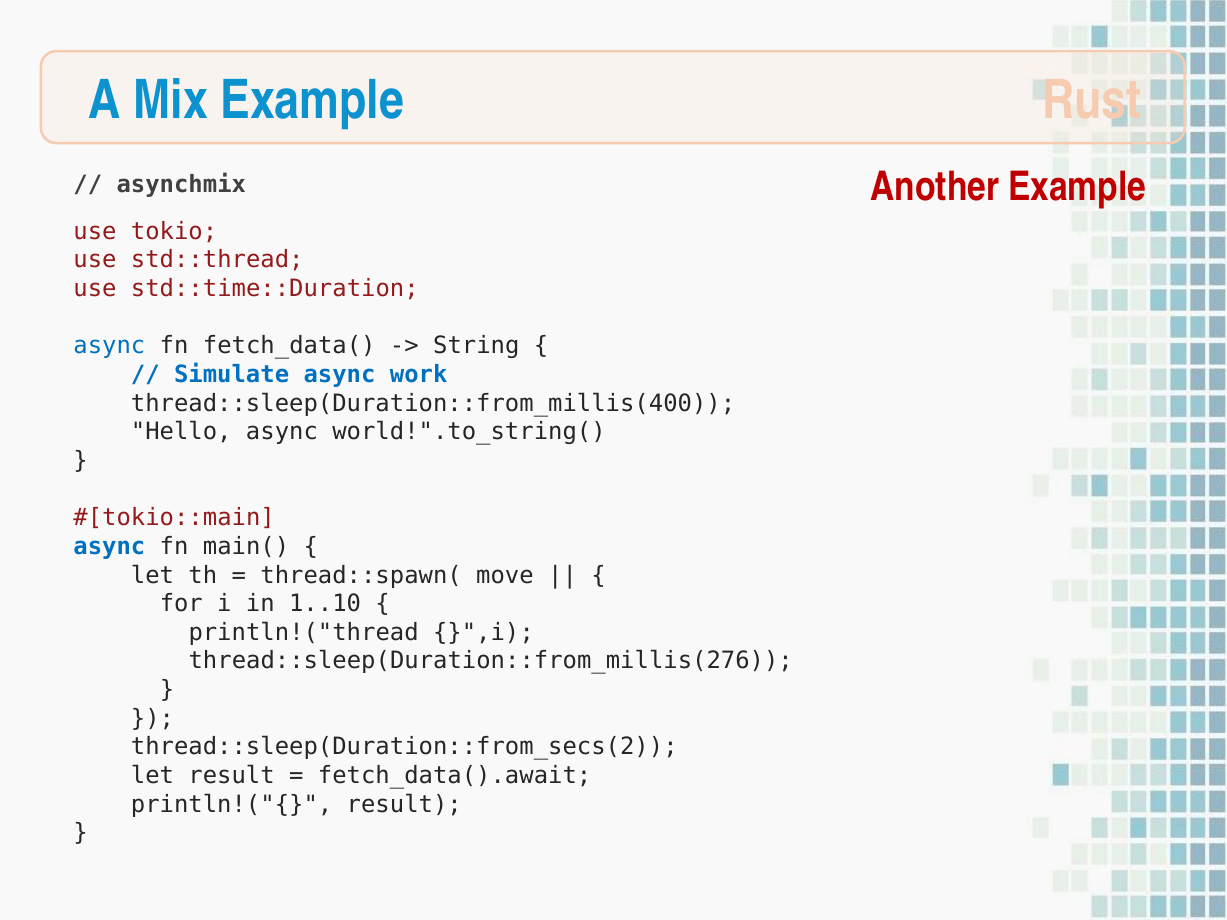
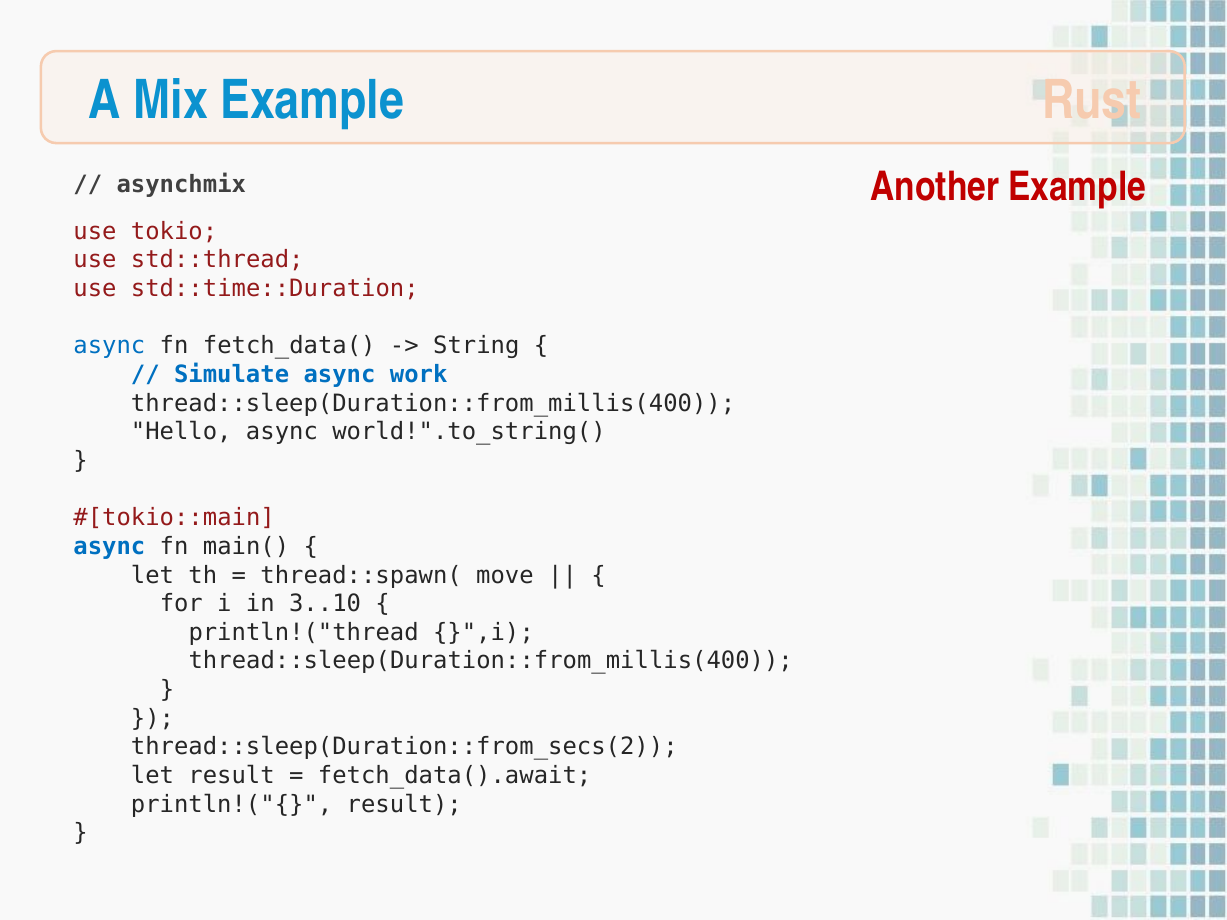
1..10: 1..10 -> 3..10
thread::sleep(Duration::from_millis(276 at (491, 661): thread::sleep(Duration::from_millis(276 -> thread::sleep(Duration::from_millis(400
